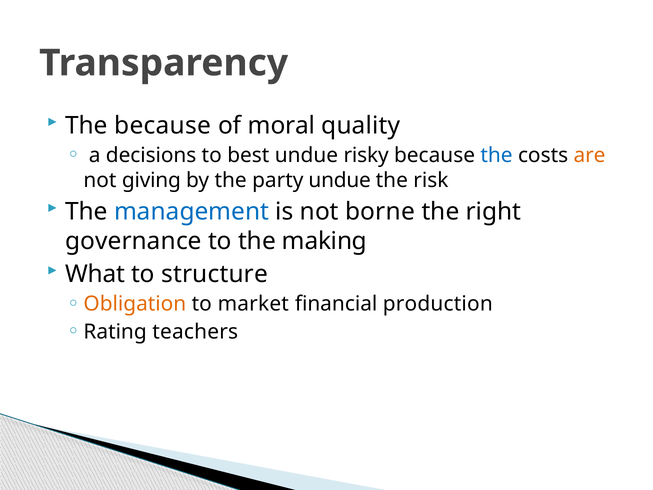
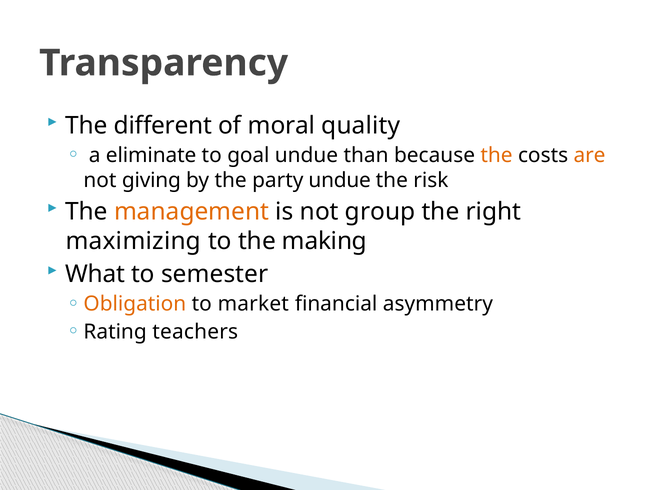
The because: because -> different
decisions: decisions -> eliminate
best: best -> goal
risky: risky -> than
the at (497, 155) colour: blue -> orange
management colour: blue -> orange
borne: borne -> group
governance: governance -> maximizing
structure: structure -> semester
production: production -> asymmetry
